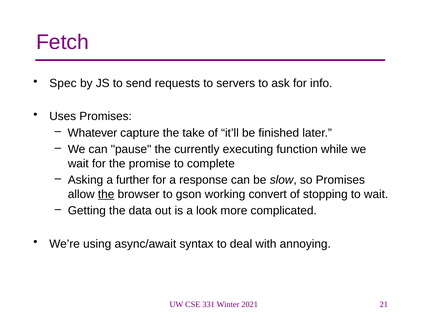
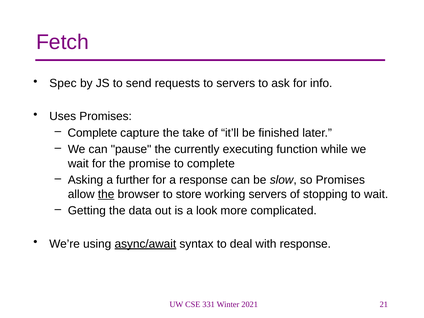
Whatever at (92, 133): Whatever -> Complete
gson: gson -> store
working convert: convert -> servers
async/await underline: none -> present
with annoying: annoying -> response
